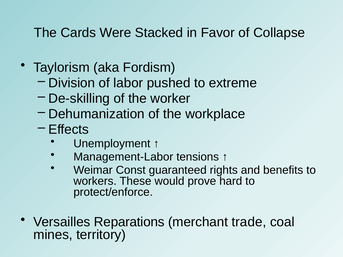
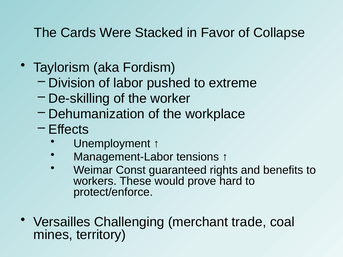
Reparations: Reparations -> Challenging
